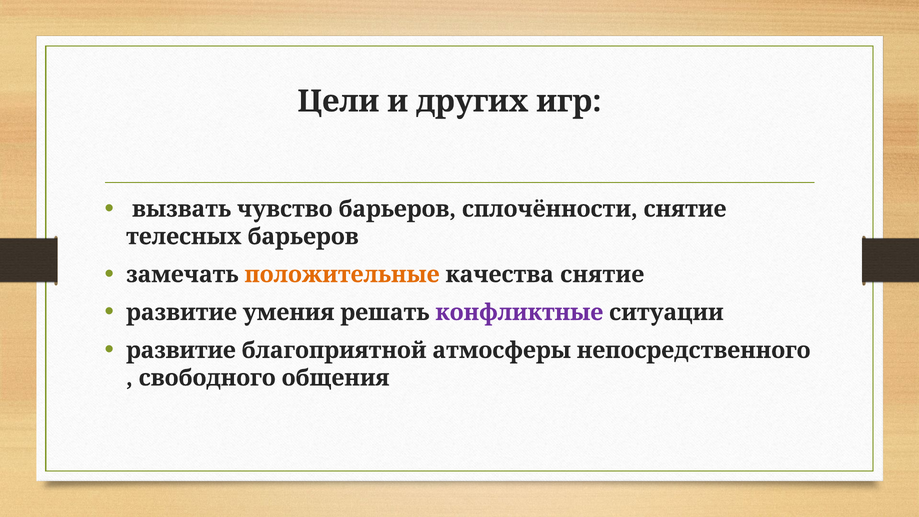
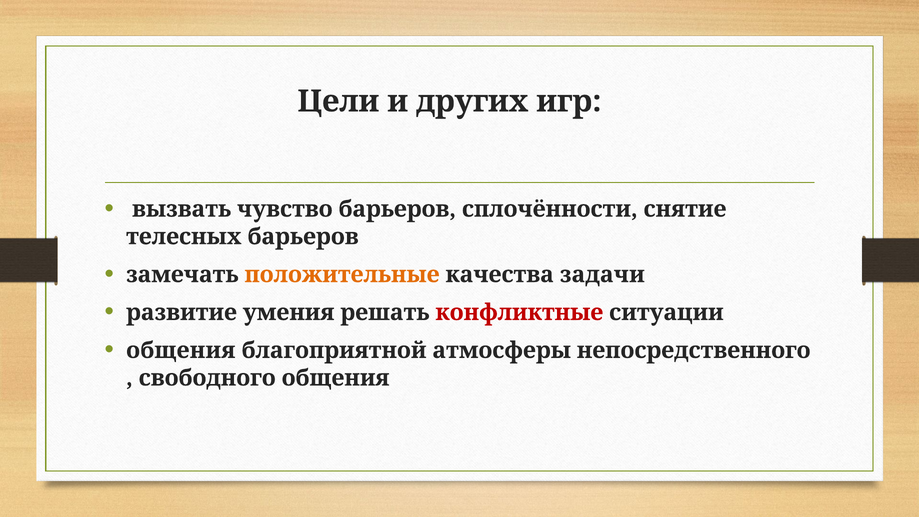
качества снятие: снятие -> задачи
конфликтные colour: purple -> red
развитие at (181, 350): развитие -> общения
